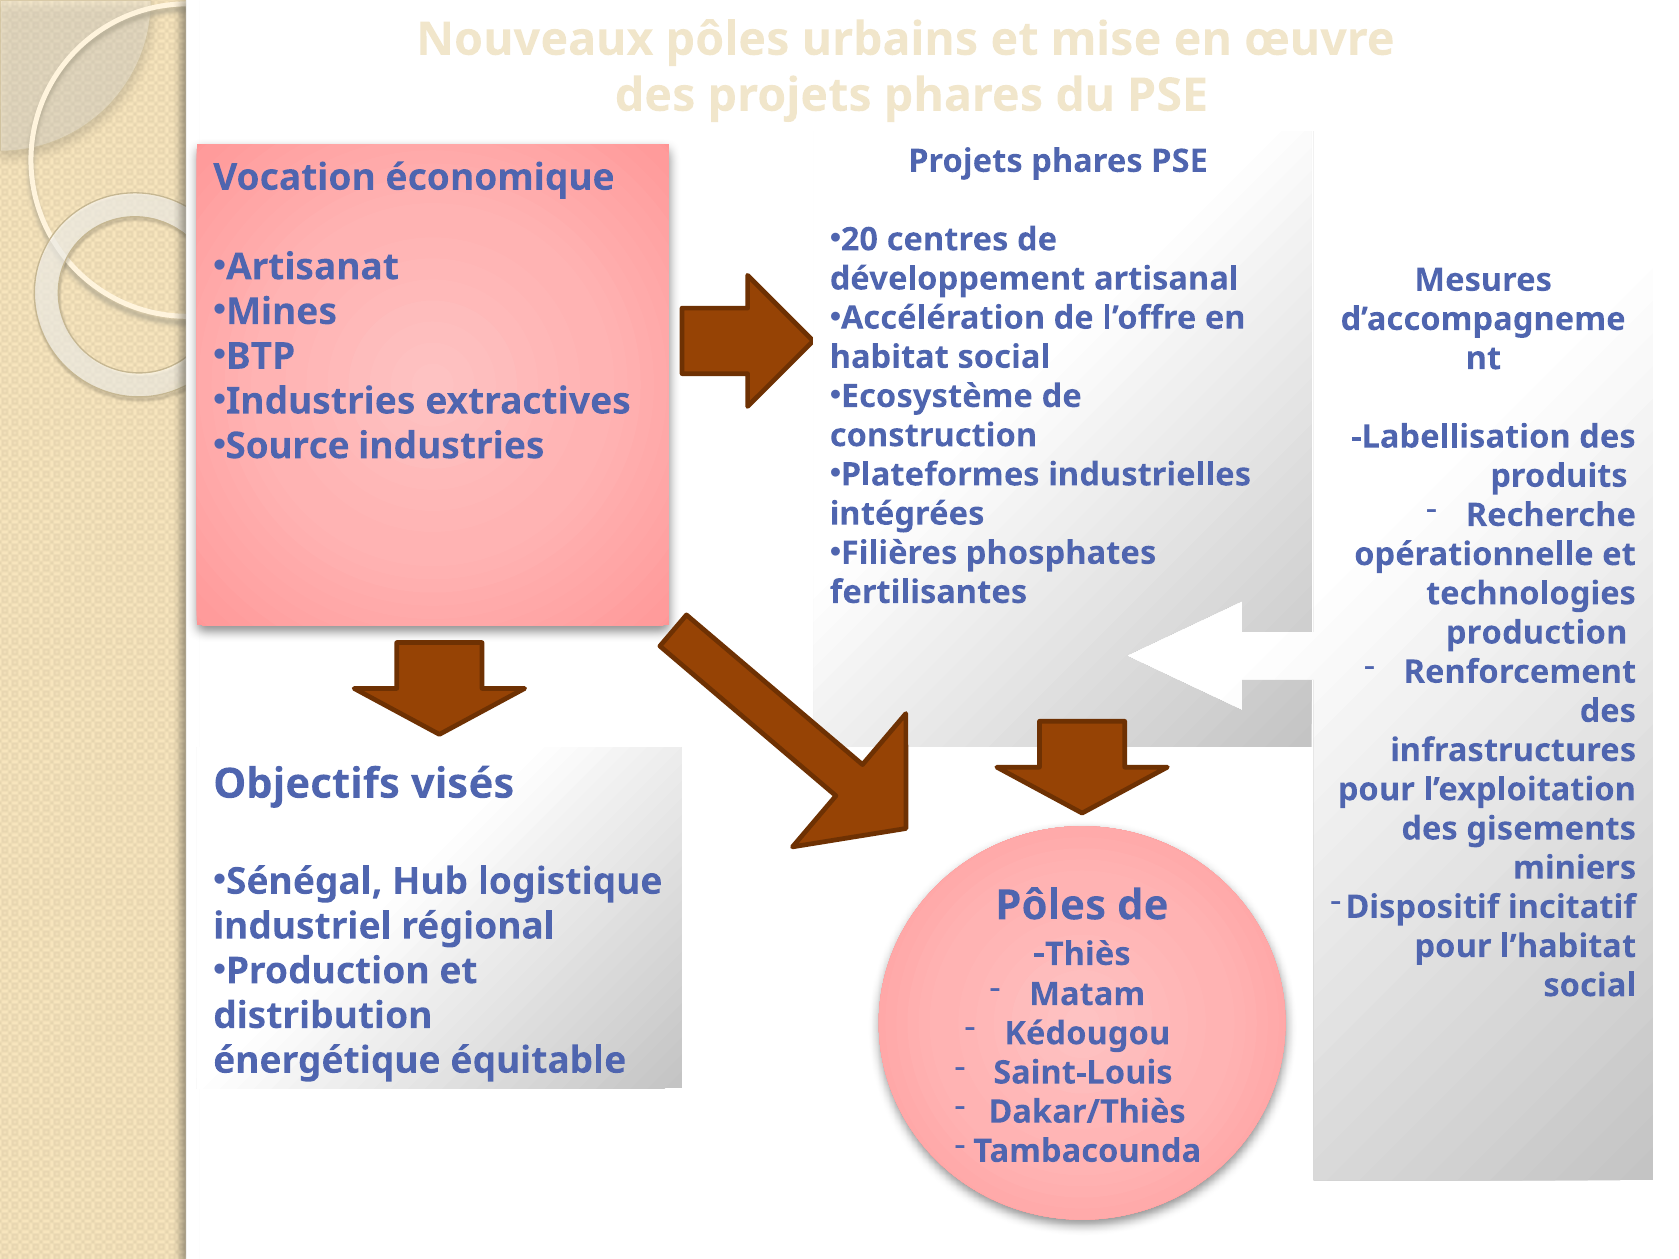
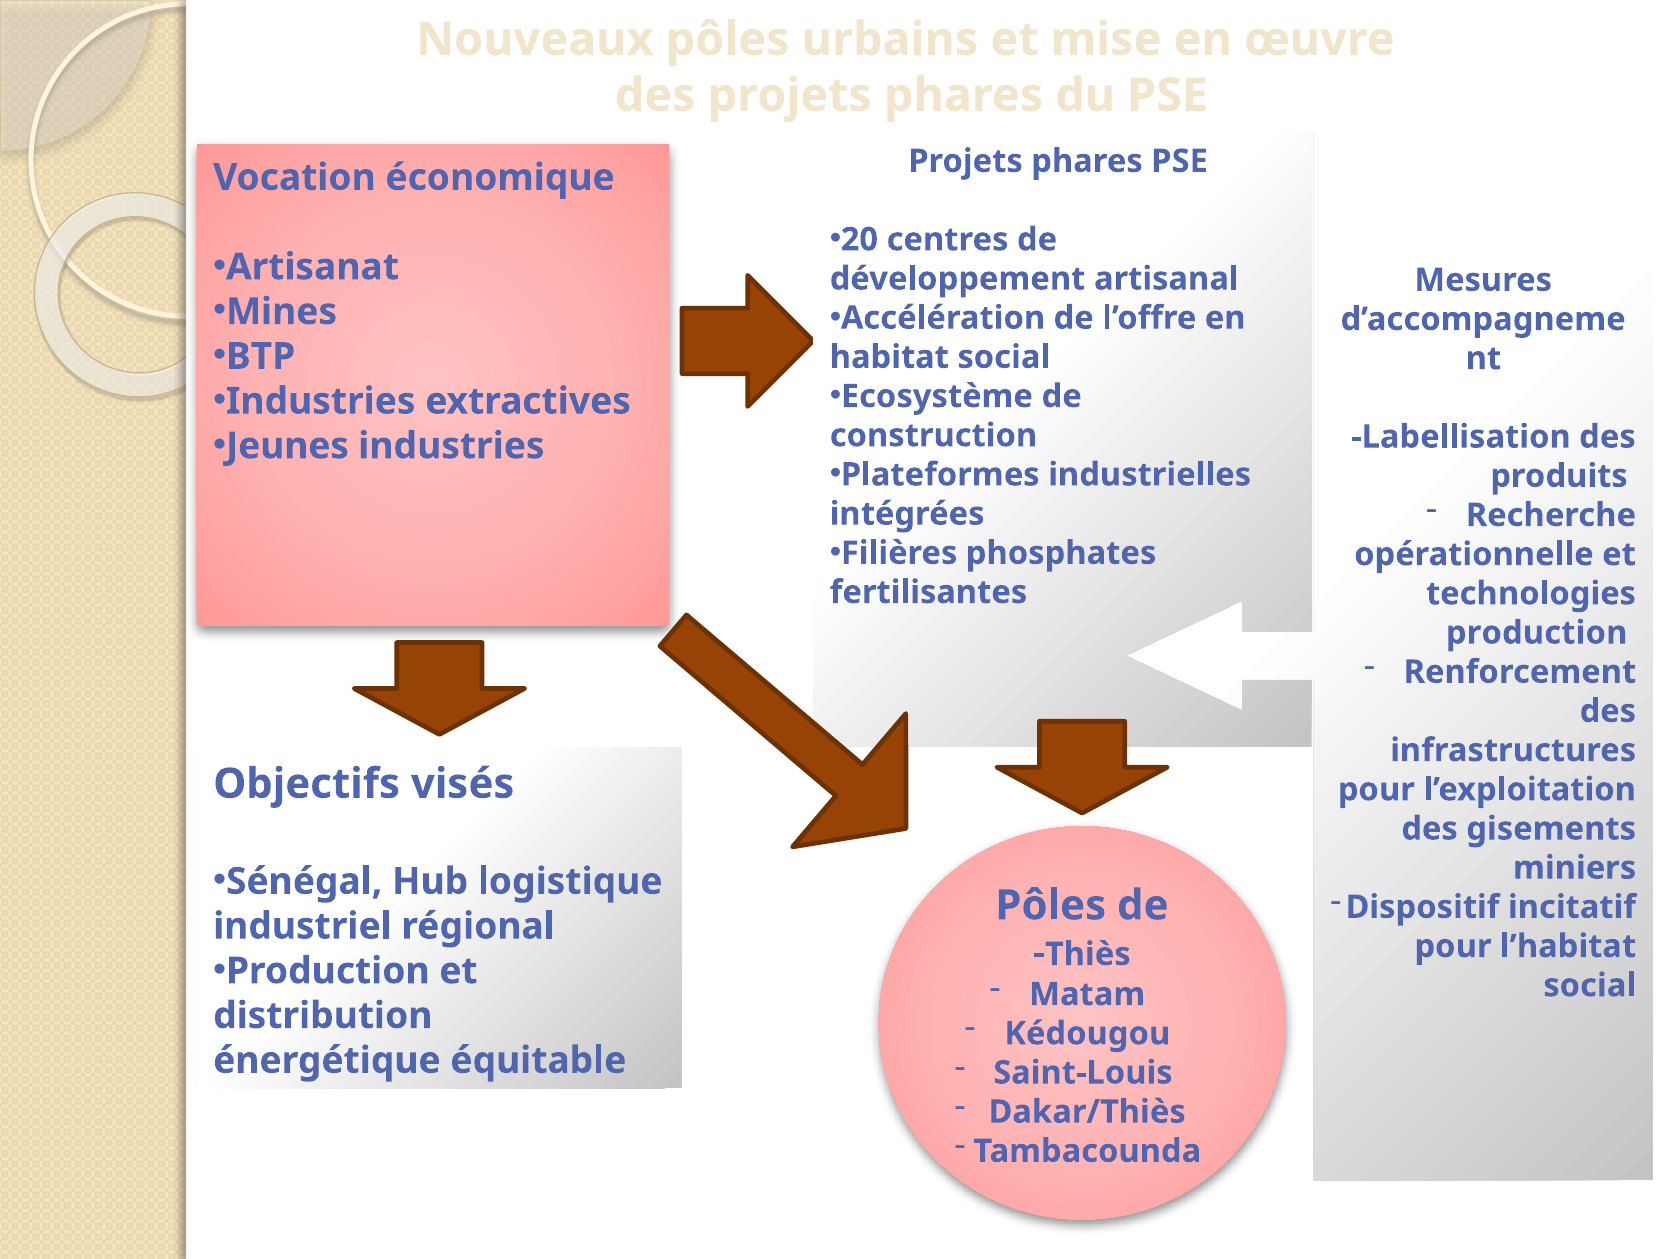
Source: Source -> Jeunes
